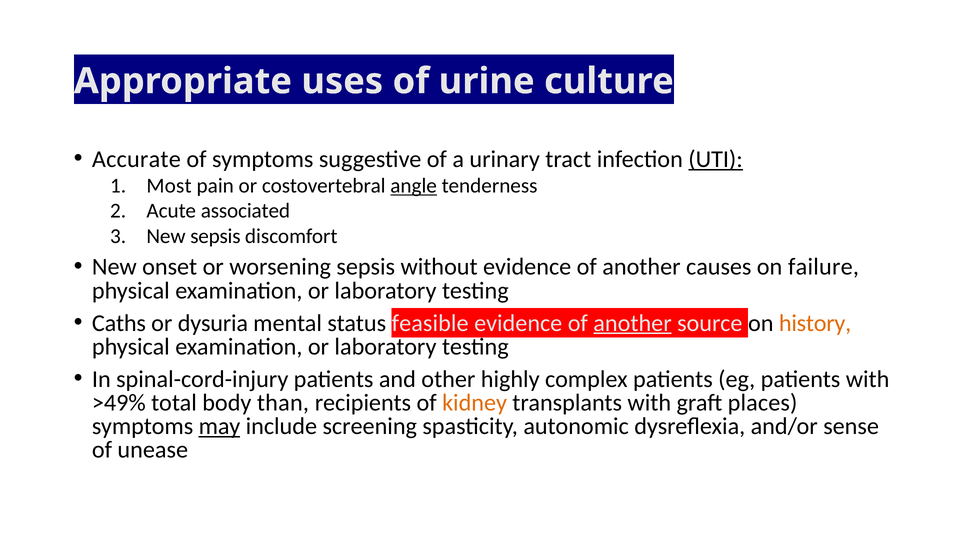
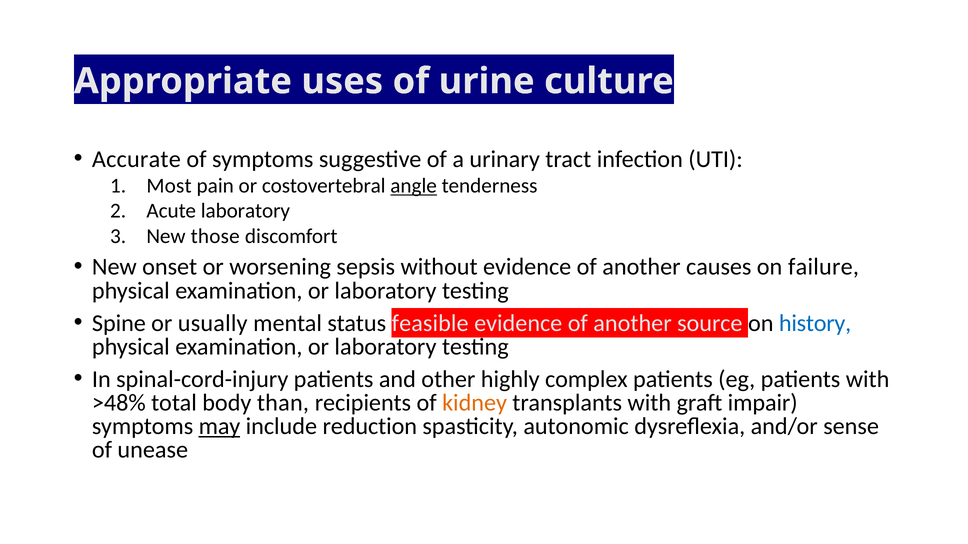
UTI underline: present -> none
Acute associated: associated -> laboratory
New sepsis: sepsis -> those
Caths: Caths -> Spine
dysuria: dysuria -> usually
another at (633, 323) underline: present -> none
history colour: orange -> blue
>49%: >49% -> >48%
places: places -> impair
screening: screening -> reduction
